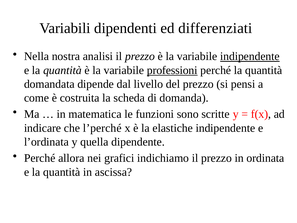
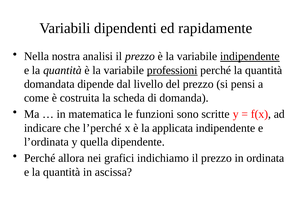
differenziati: differenziati -> rapidamente
elastiche: elastiche -> applicata
